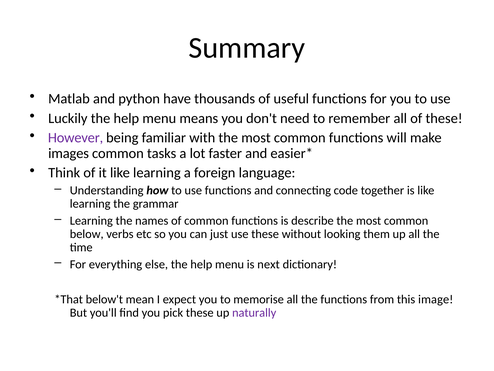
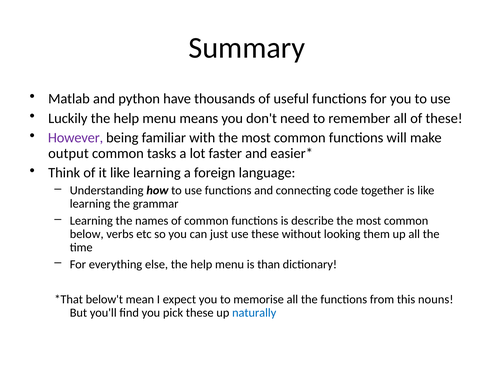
images: images -> output
next: next -> than
image: image -> nouns
naturally colour: purple -> blue
